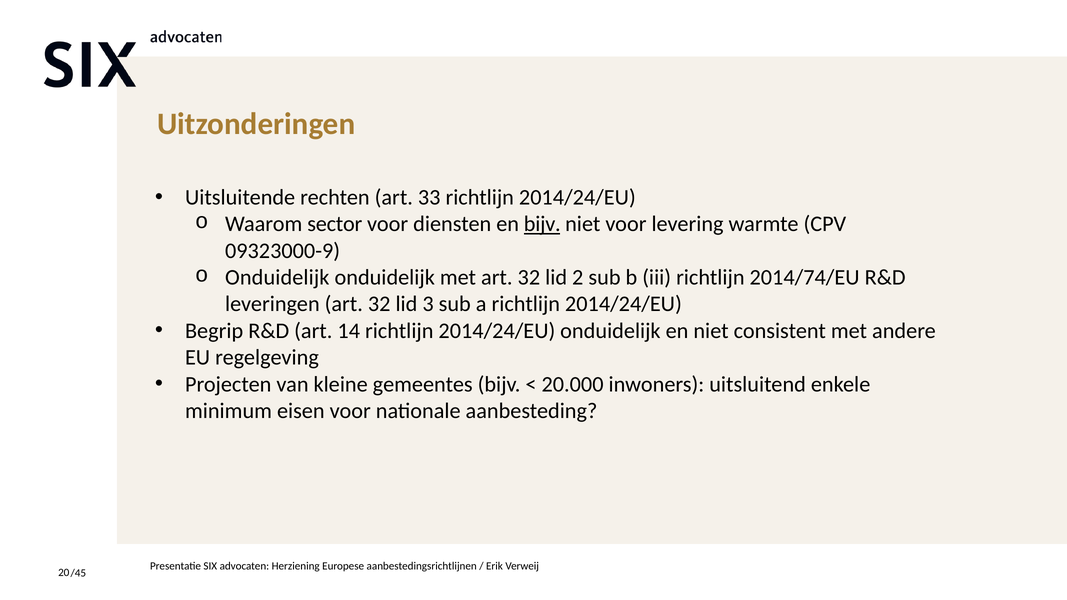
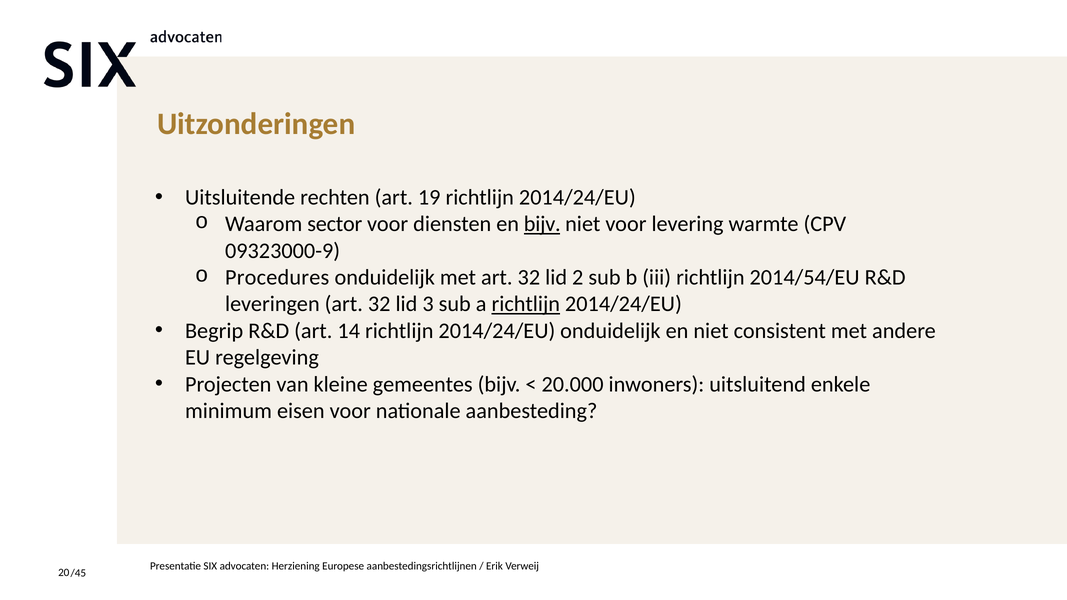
33: 33 -> 19
Onduidelijk at (277, 278): Onduidelijk -> Procedures
2014/74/EU: 2014/74/EU -> 2014/54/EU
richtlijn at (526, 304) underline: none -> present
